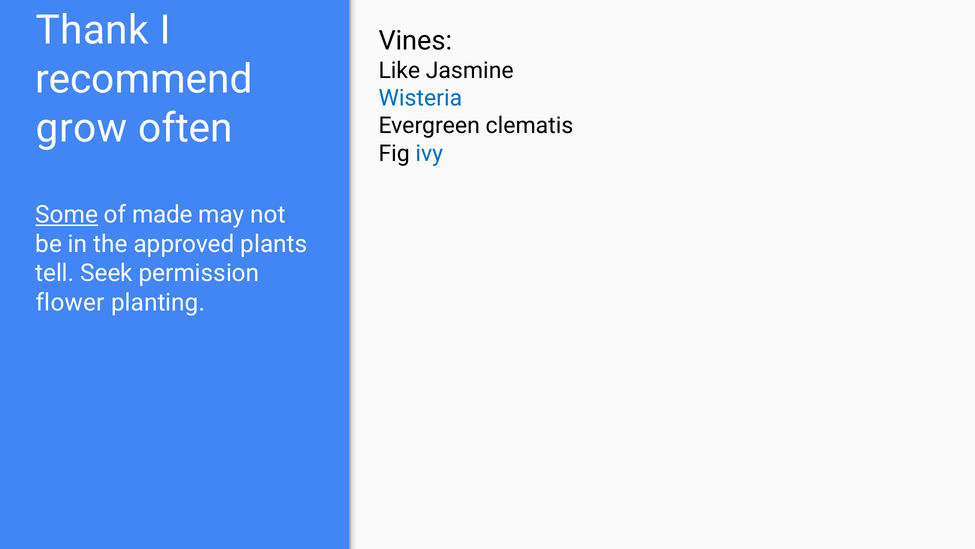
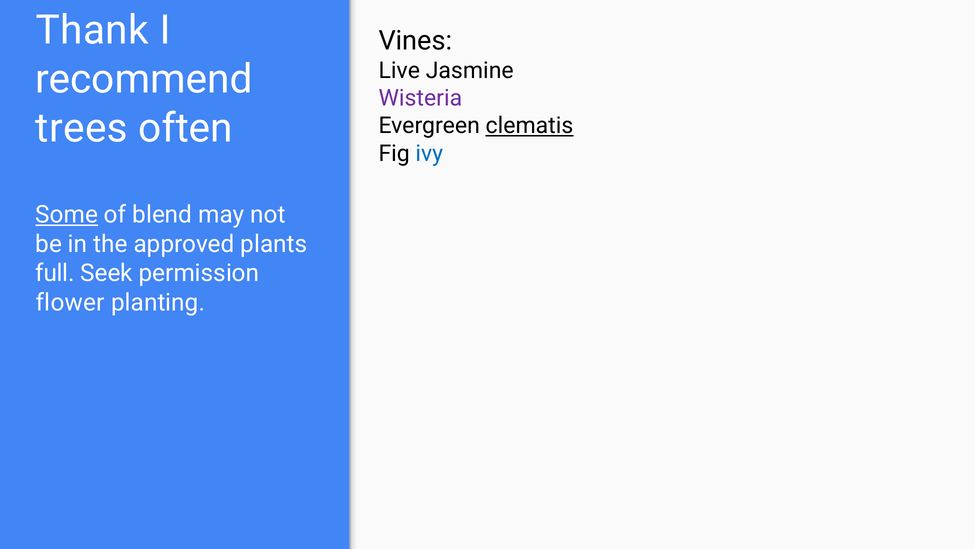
Like: Like -> Live
Wisteria colour: blue -> purple
grow: grow -> trees
clematis underline: none -> present
made: made -> blend
tell: tell -> full
